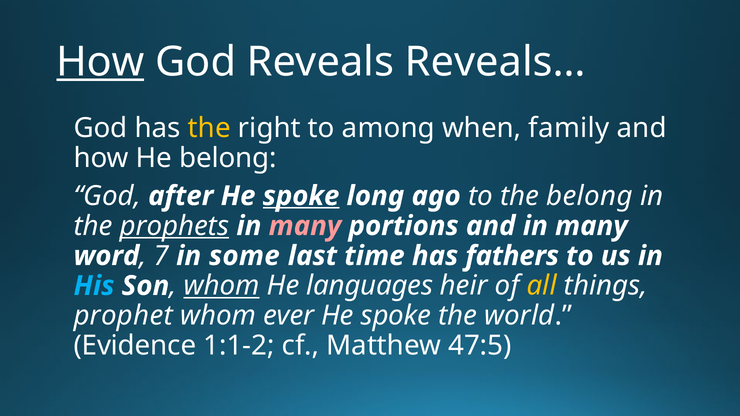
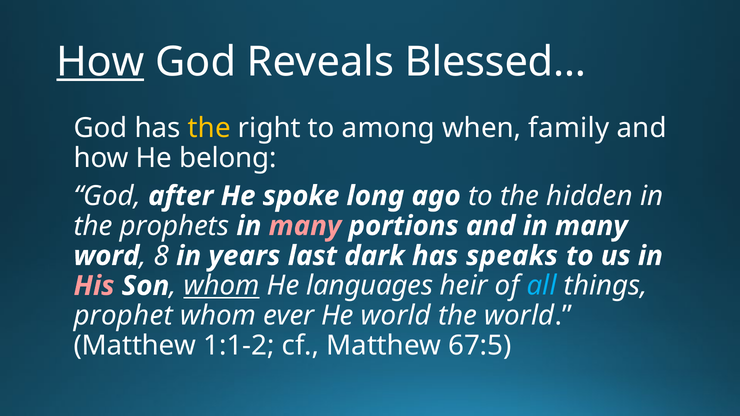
Reveals…: Reveals… -> Blessed…
spoke at (301, 196) underline: present -> none
the belong: belong -> hidden
prophets underline: present -> none
7: 7 -> 8
some: some -> years
time: time -> dark
fathers: fathers -> speaks
His colour: light blue -> pink
all colour: yellow -> light blue
spoke at (396, 316): spoke -> world
Evidence at (135, 346): Evidence -> Matthew
47:5: 47:5 -> 67:5
